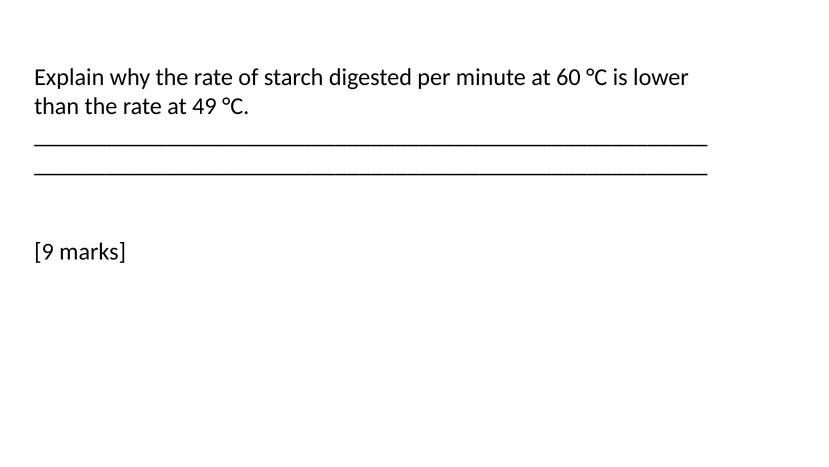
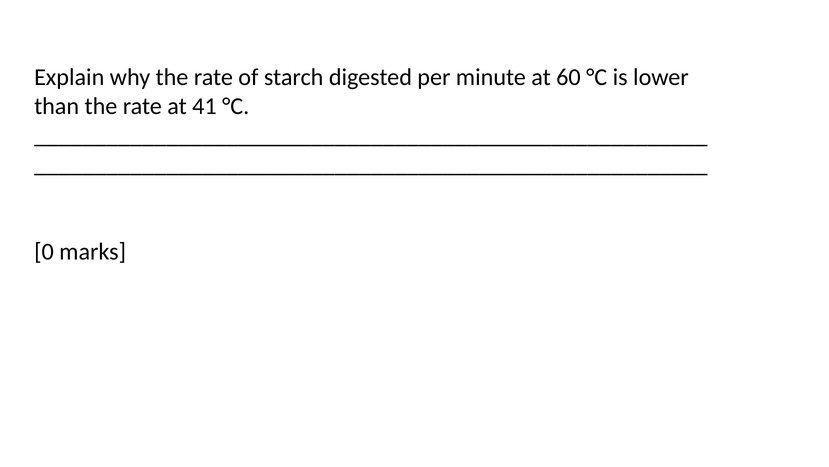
49: 49 -> 41
9: 9 -> 0
